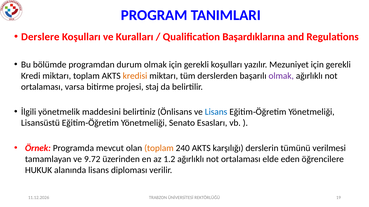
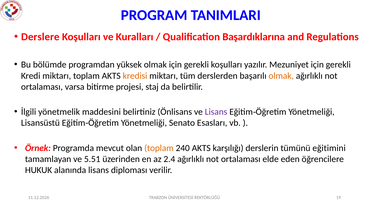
durum: durum -> yüksek
olmak at (281, 76) colour: purple -> orange
Lisans at (216, 112) colour: blue -> purple
verilmesi: verilmesi -> eğitimini
9.72: 9.72 -> 5.51
1.2: 1.2 -> 2.4
